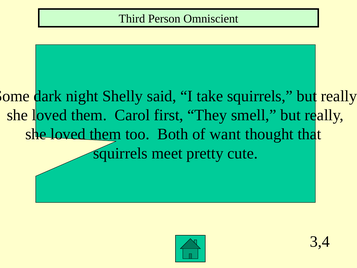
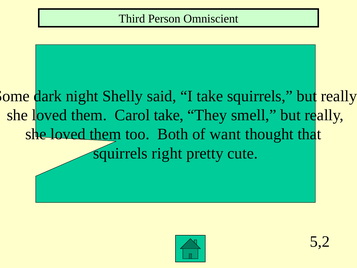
Carol first: first -> take
meet: meet -> right
3,4: 3,4 -> 5,2
